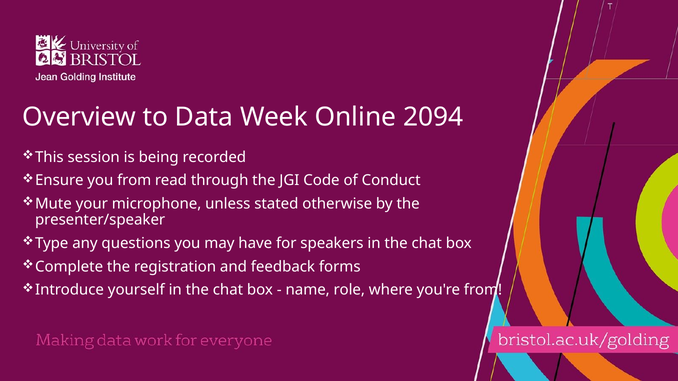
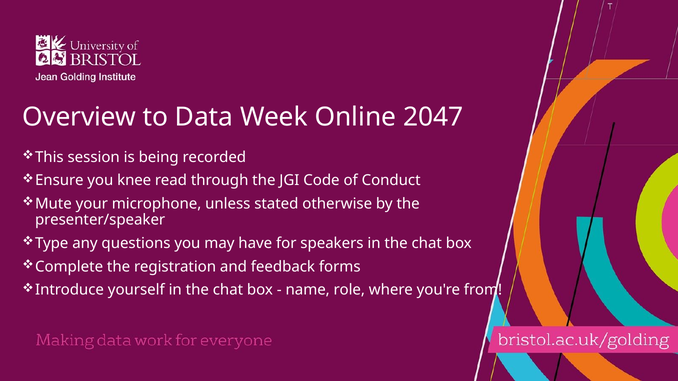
2094: 2094 -> 2047
you from: from -> knee
